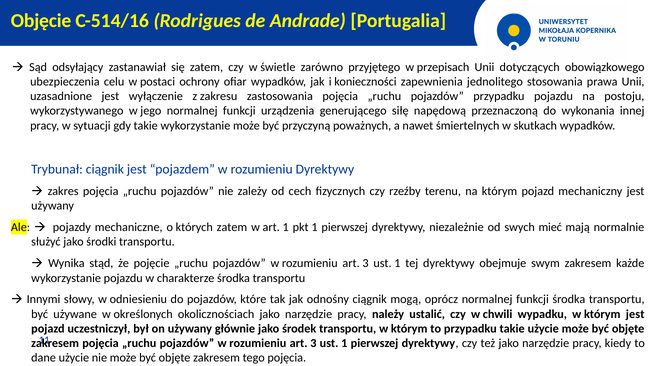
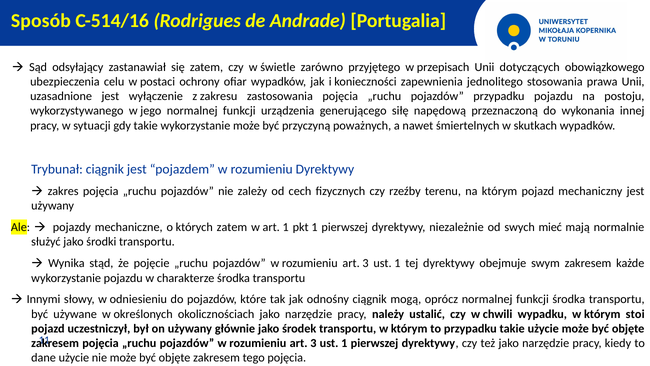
Objęcie: Objęcie -> Sposób
którym jest: jest -> stoi
